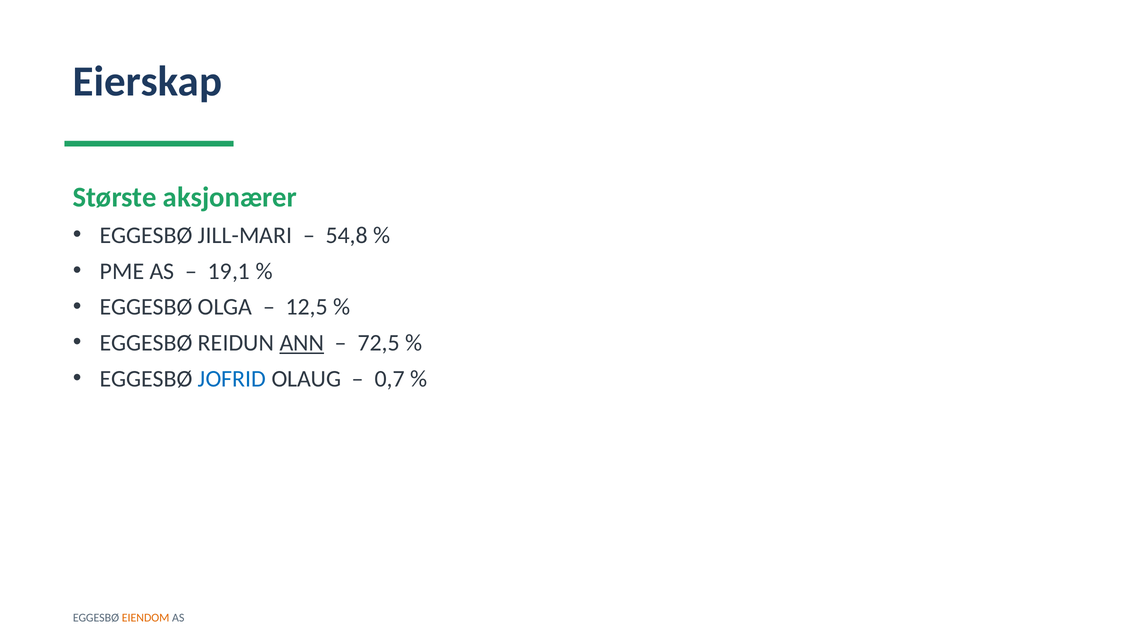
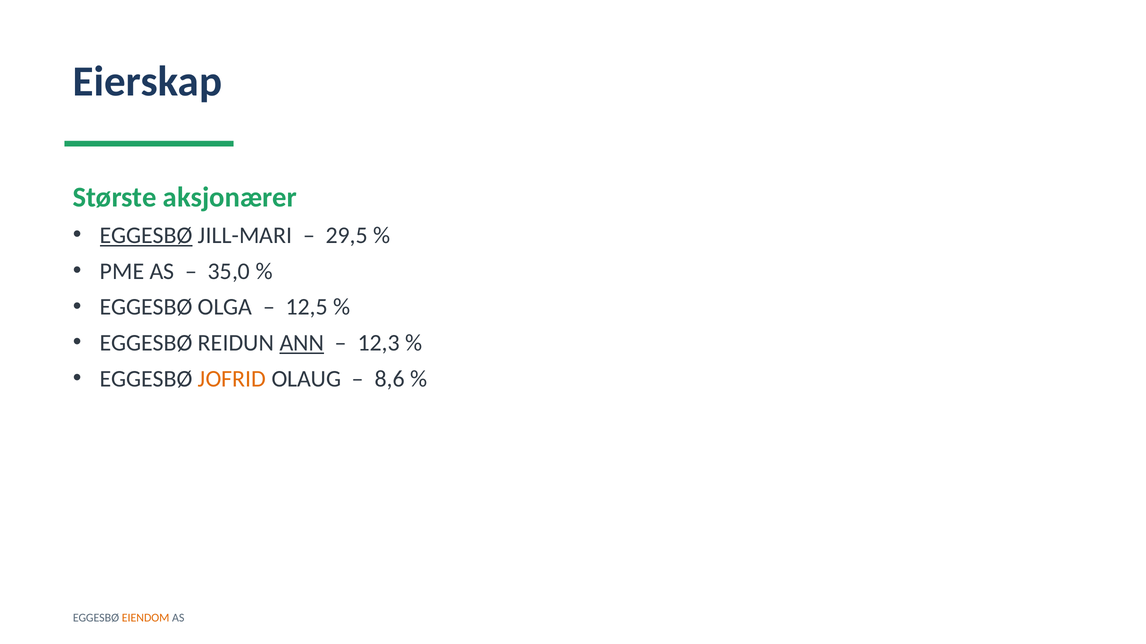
EGGESBØ at (146, 236) underline: none -> present
54,8: 54,8 -> 29,5
19,1: 19,1 -> 35,0
72,5: 72,5 -> 12,3
JOFRID colour: blue -> orange
0,7: 0,7 -> 8,6
